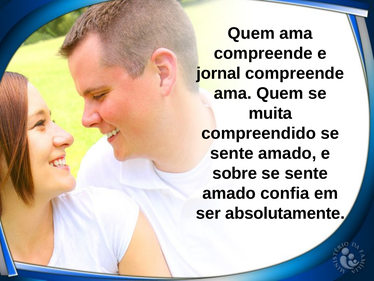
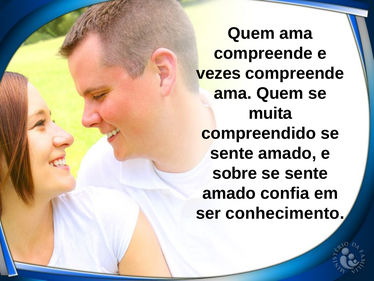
jornal: jornal -> vezes
absolutamente: absolutamente -> conhecimento
